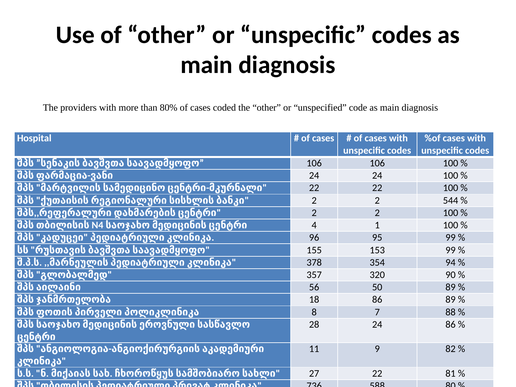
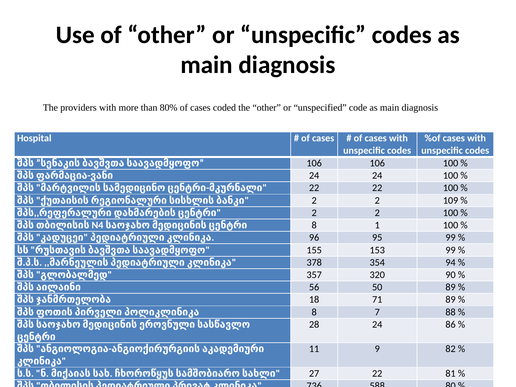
544: 544 -> 109
4 at (314, 225): 4 -> 8
18 86: 86 -> 71
